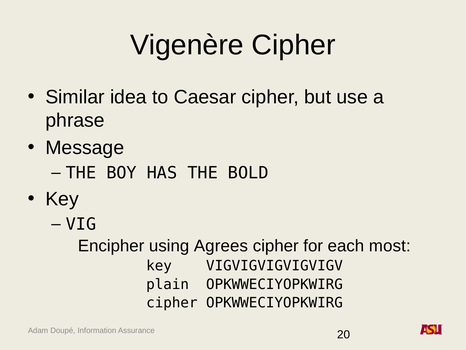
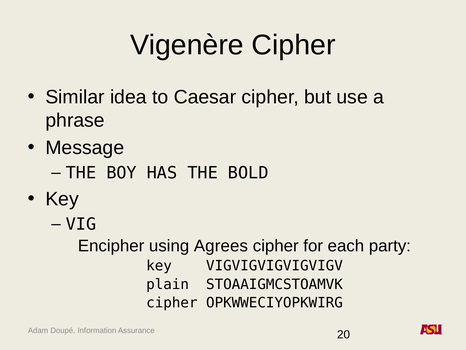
most: most -> party
plain OPKWWECIYOPKWIRG: OPKWWECIYOPKWIRG -> STOAAIGMCSTOAMVK
